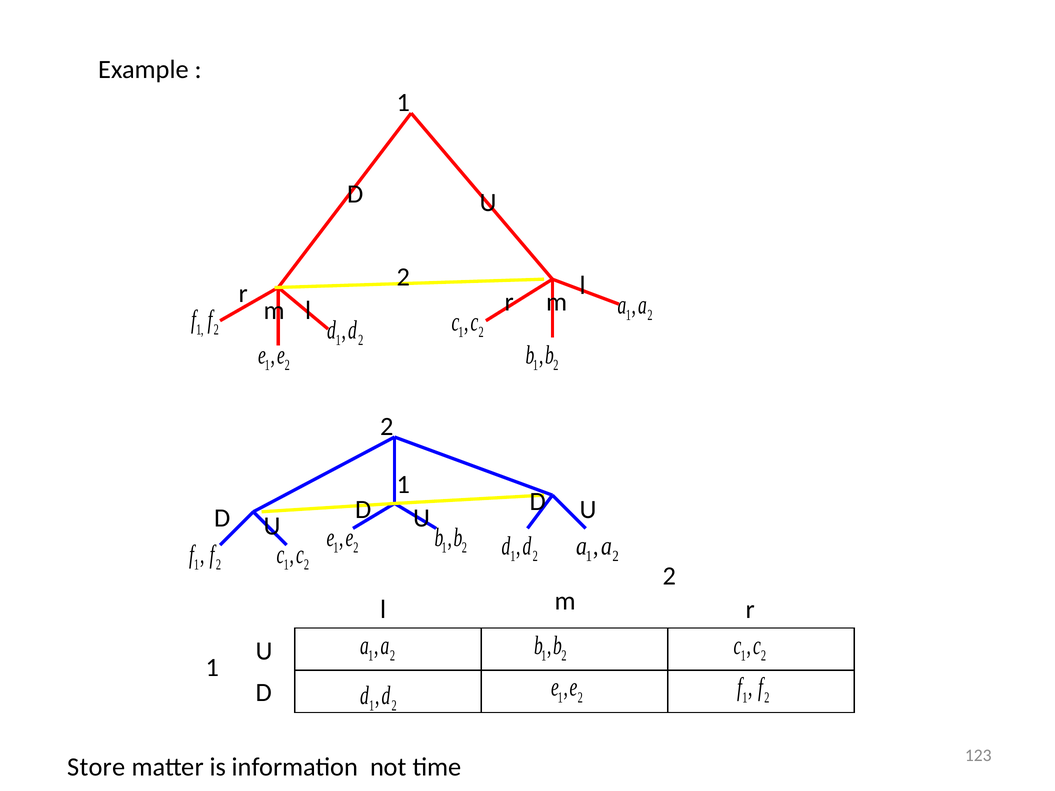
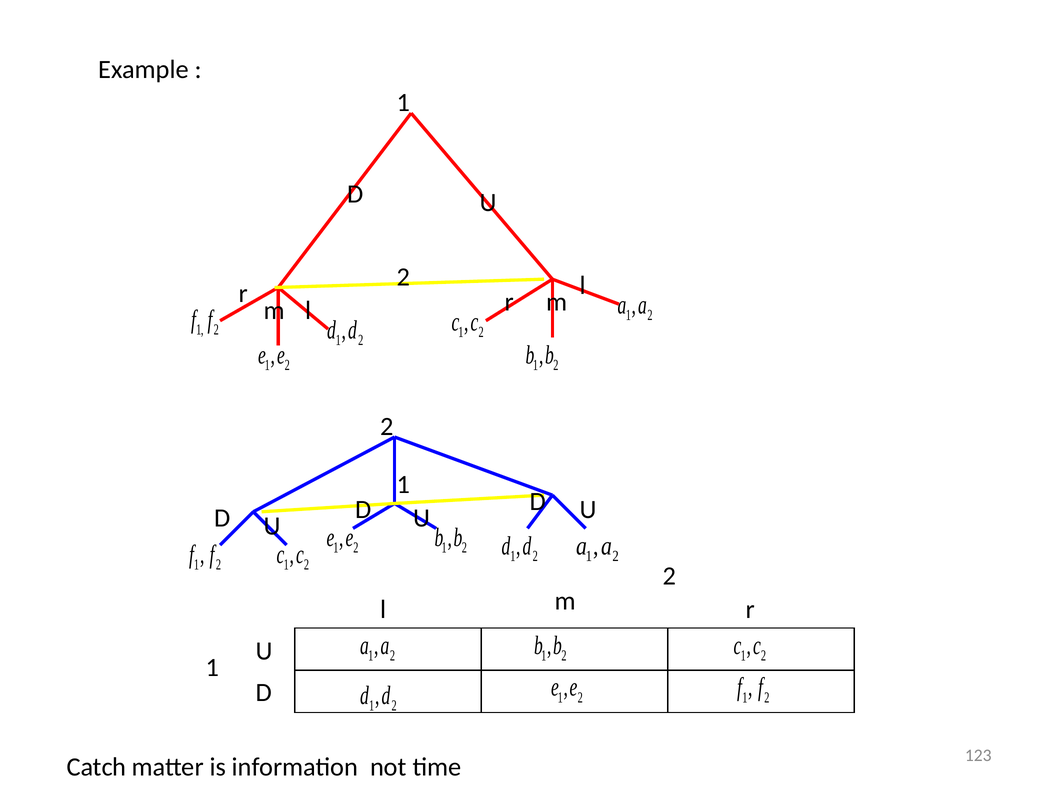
Store: Store -> Catch
